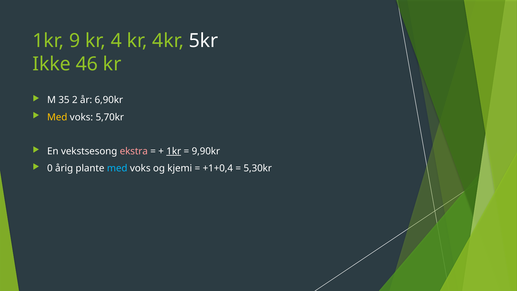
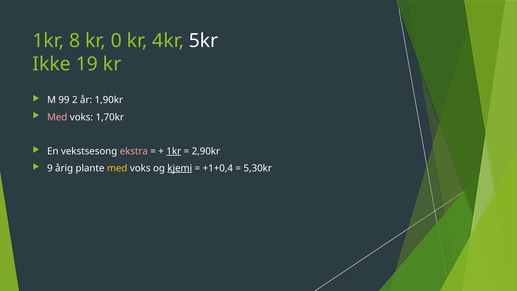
9: 9 -> 8
4: 4 -> 0
46: 46 -> 19
35: 35 -> 99
6,90kr: 6,90kr -> 1,90kr
Med at (57, 117) colour: yellow -> pink
5,70kr: 5,70kr -> 1,70kr
9,90kr: 9,90kr -> 2,90kr
0: 0 -> 9
med at (117, 168) colour: light blue -> yellow
kjemi underline: none -> present
